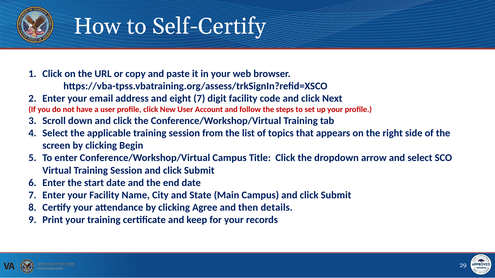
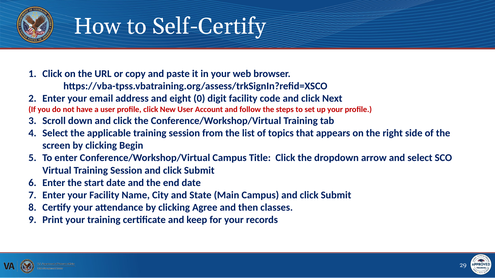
eight 7: 7 -> 0
details: details -> classes
